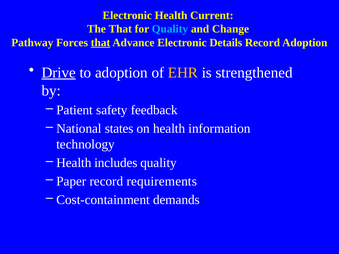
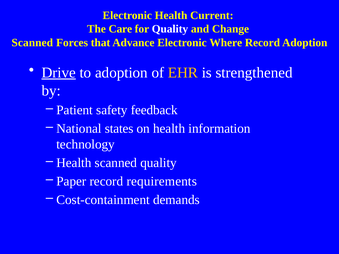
The That: That -> Care
Quality at (170, 29) colour: light blue -> white
Pathway at (32, 43): Pathway -> Scanned
that at (101, 43) underline: present -> none
Details: Details -> Where
Health includes: includes -> scanned
